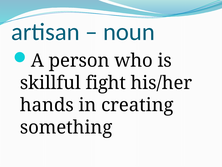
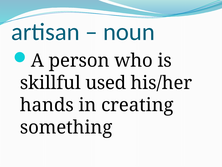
fight: fight -> used
